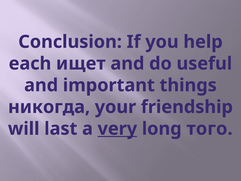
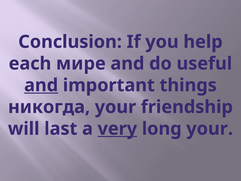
ищет: ищет -> мире
and at (41, 85) underline: none -> present
long того: того -> your
